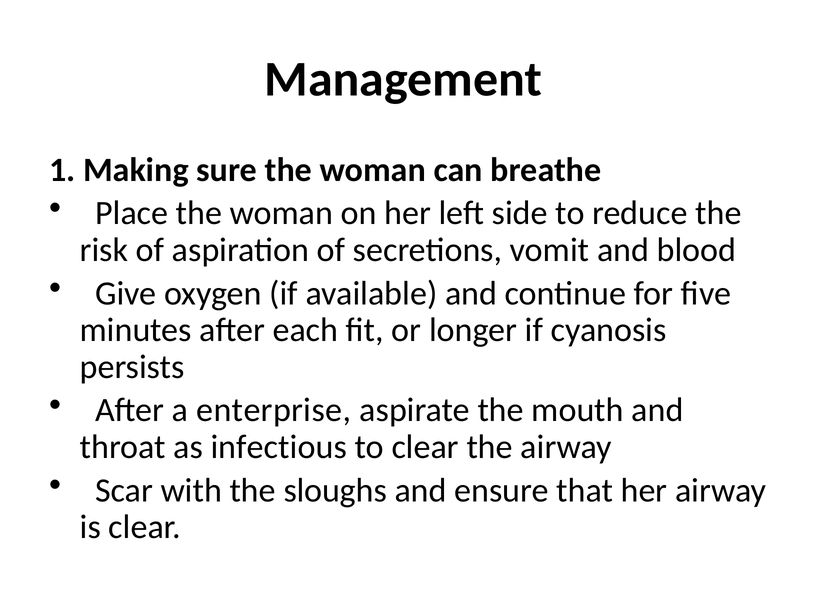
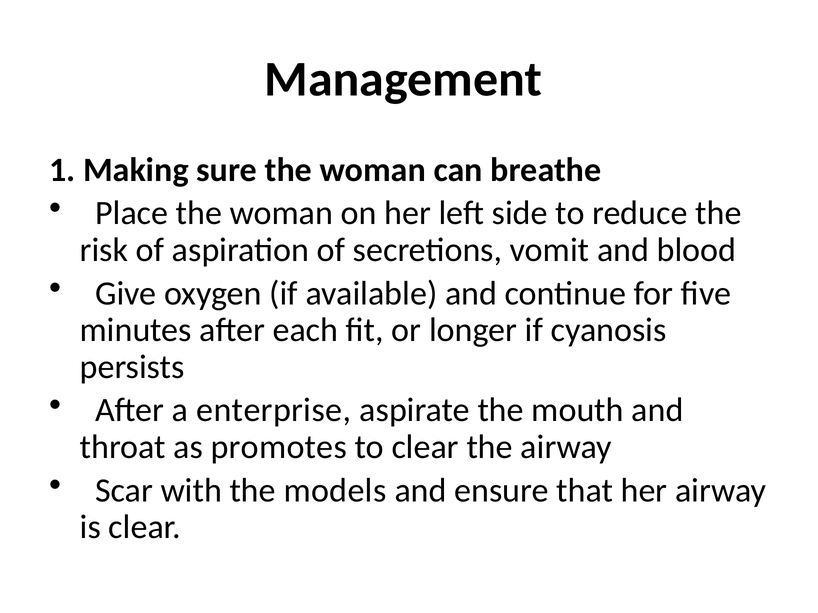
infectious: infectious -> promotes
sloughs: sloughs -> models
